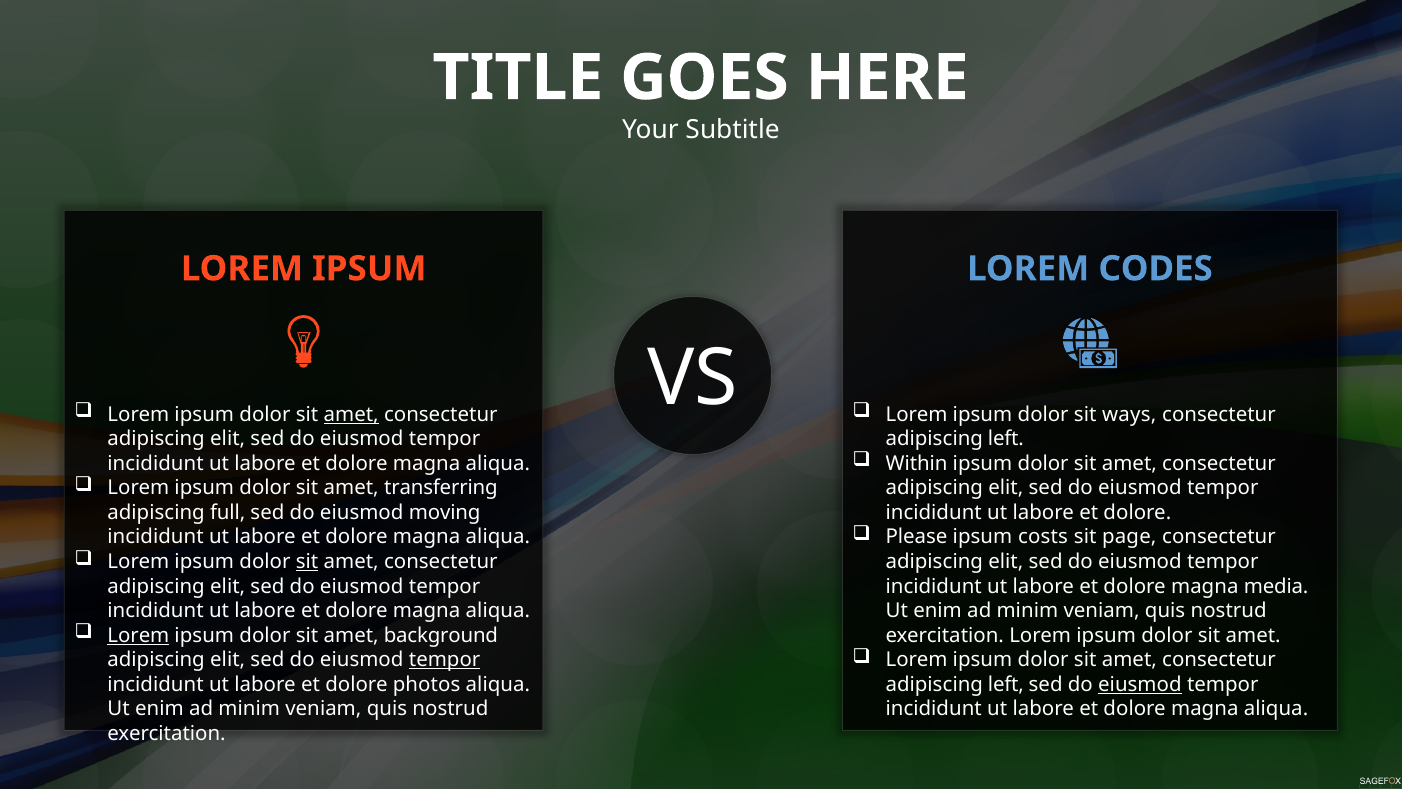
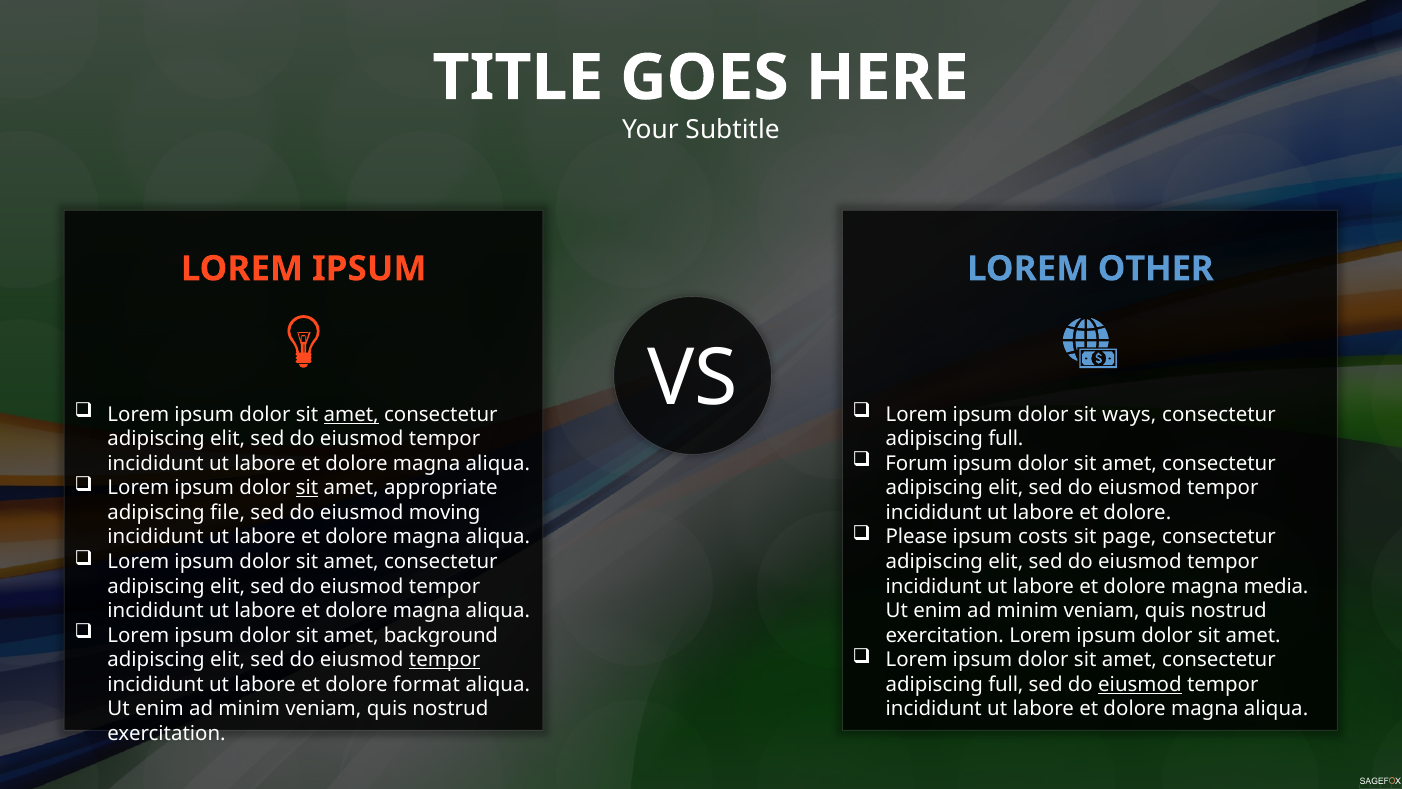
CODES: CODES -> OTHER
left at (1006, 439): left -> full
Within: Within -> Forum
sit at (307, 488) underline: none -> present
transferring: transferring -> appropriate
full: full -> file
sit at (307, 561) underline: present -> none
Lorem at (138, 635) underline: present -> none
photos: photos -> format
left at (1006, 684): left -> full
